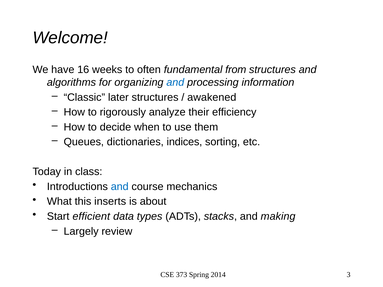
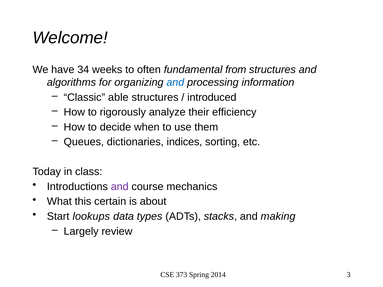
16: 16 -> 34
later: later -> able
awakened: awakened -> introduced
and at (120, 187) colour: blue -> purple
inserts: inserts -> certain
efficient: efficient -> lookups
